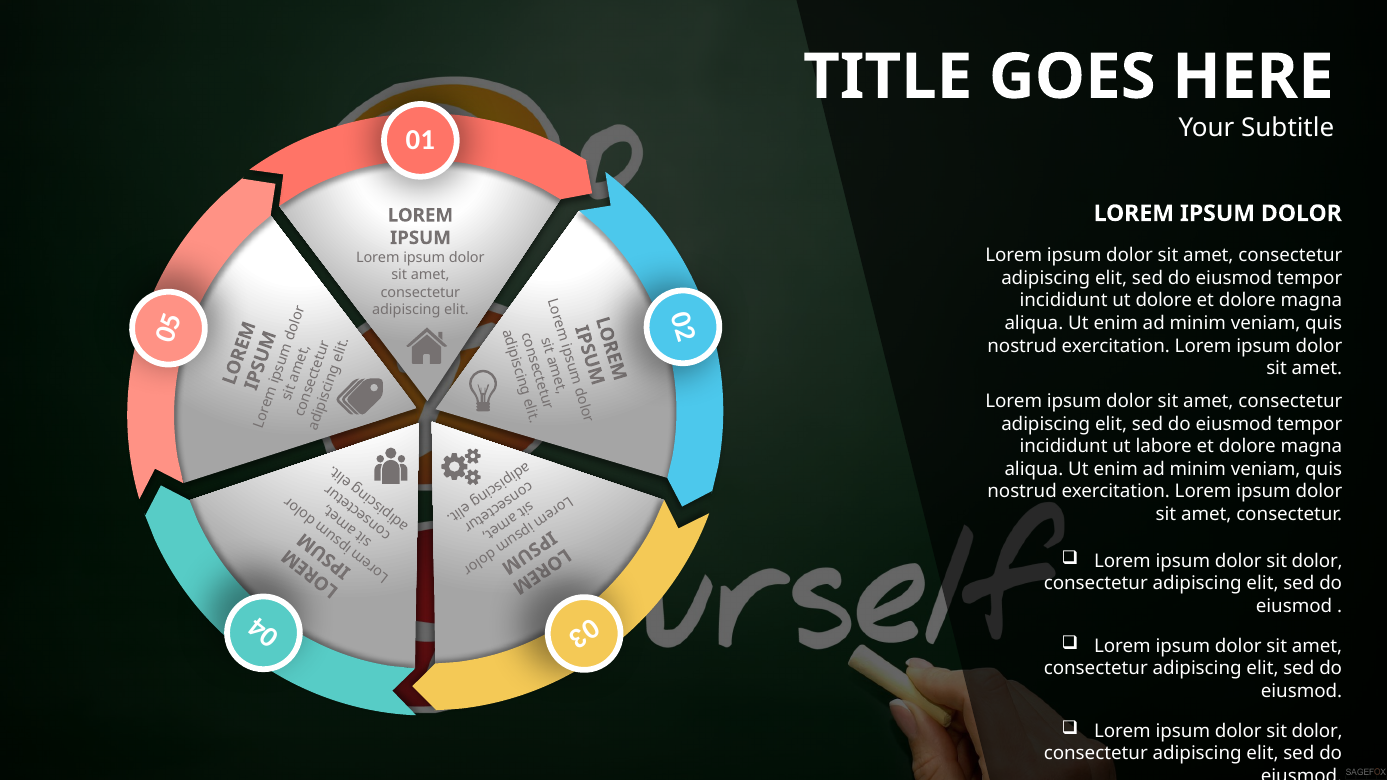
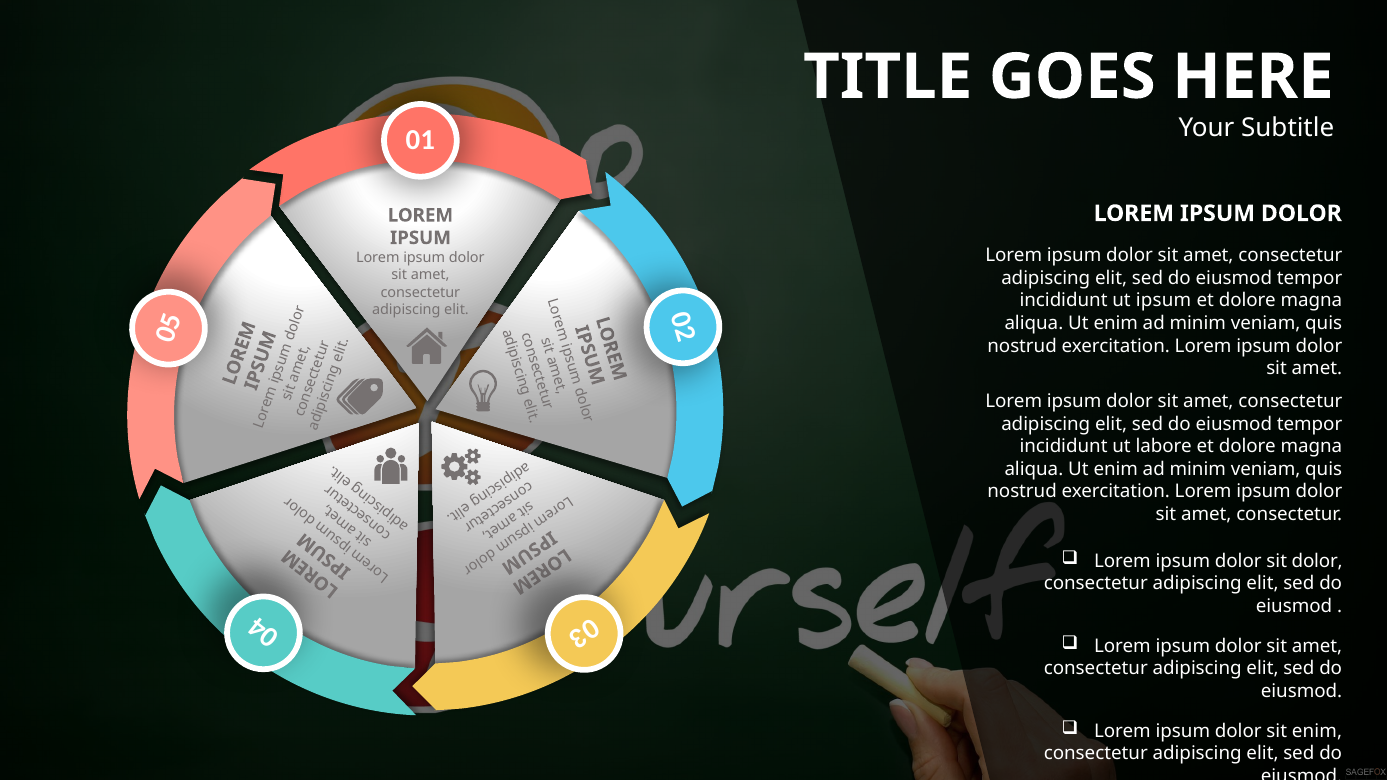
ut dolore: dolore -> ipsum
dolor at (1317, 731): dolor -> enim
